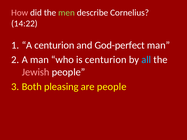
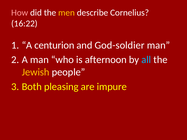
men colour: light green -> yellow
14:22: 14:22 -> 16:22
God-perfect: God-perfect -> God-soldier
is centurion: centurion -> afternoon
Jewish colour: pink -> yellow
are people: people -> impure
